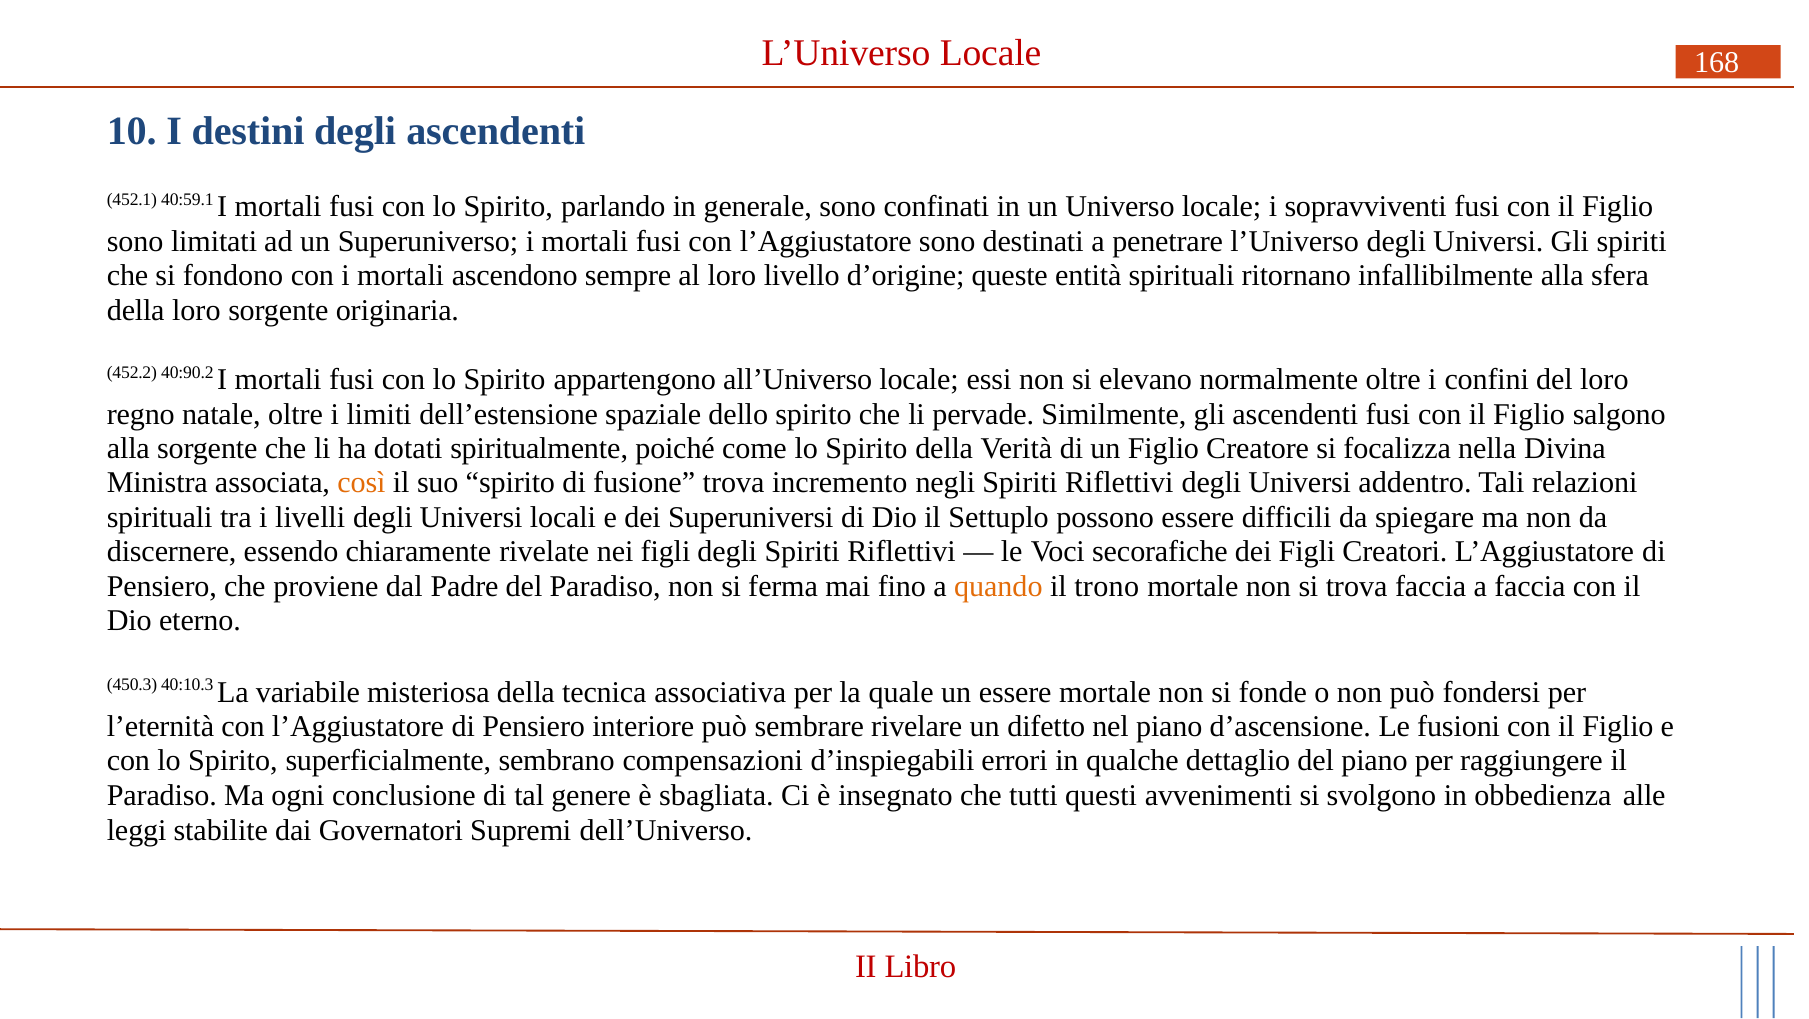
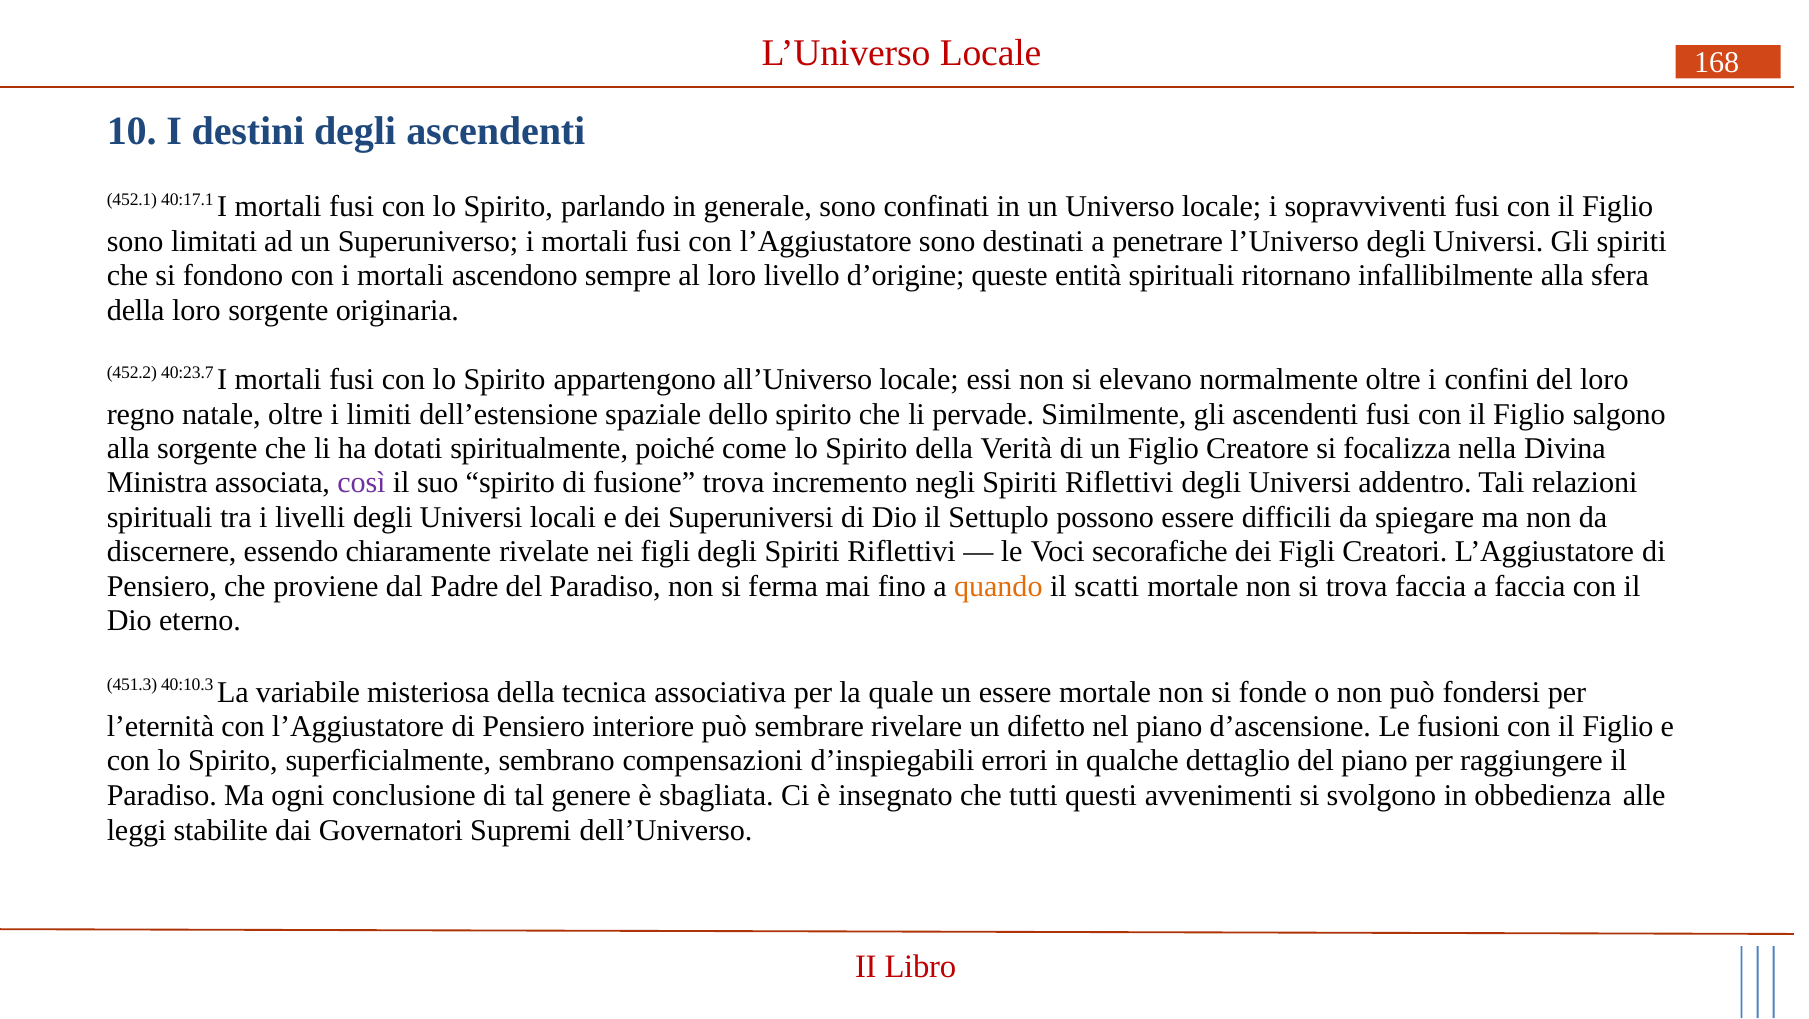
40:59.1: 40:59.1 -> 40:17.1
40:90.2: 40:90.2 -> 40:23.7
così colour: orange -> purple
trono: trono -> scatti
450.3: 450.3 -> 451.3
